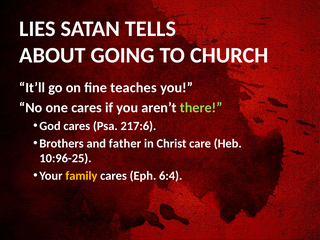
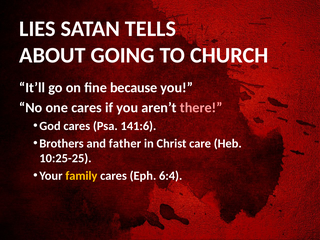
teaches: teaches -> because
there colour: light green -> pink
217:6: 217:6 -> 141:6
10:96-25: 10:96-25 -> 10:25-25
